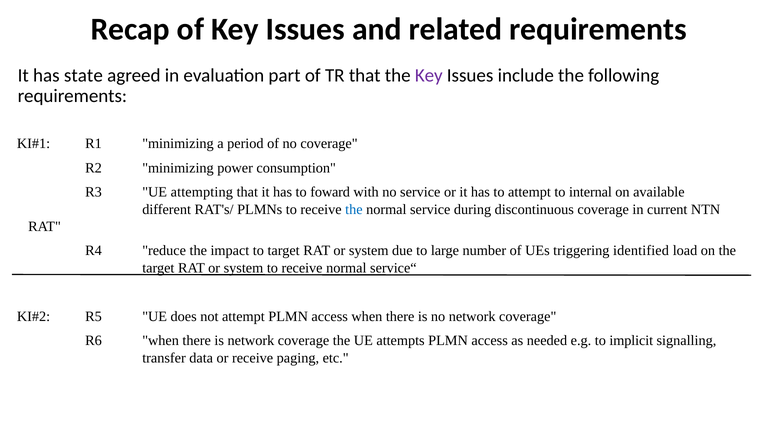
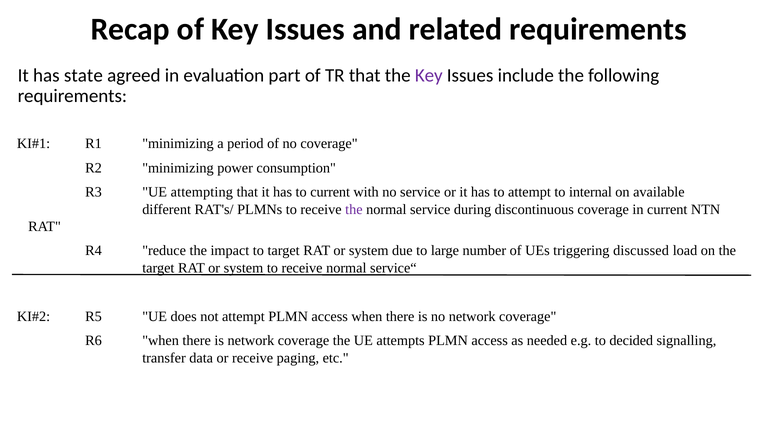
to foward: foward -> current
the at (354, 209) colour: blue -> purple
identified: identified -> discussed
implicit: implicit -> decided
